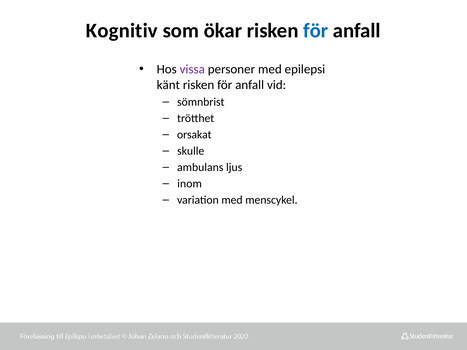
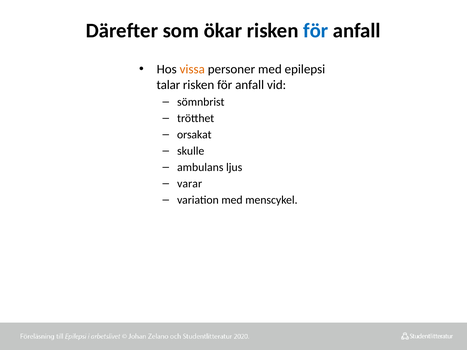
Kognitiv: Kognitiv -> Därefter
vissa colour: purple -> orange
känt: känt -> talar
inom: inom -> varar
